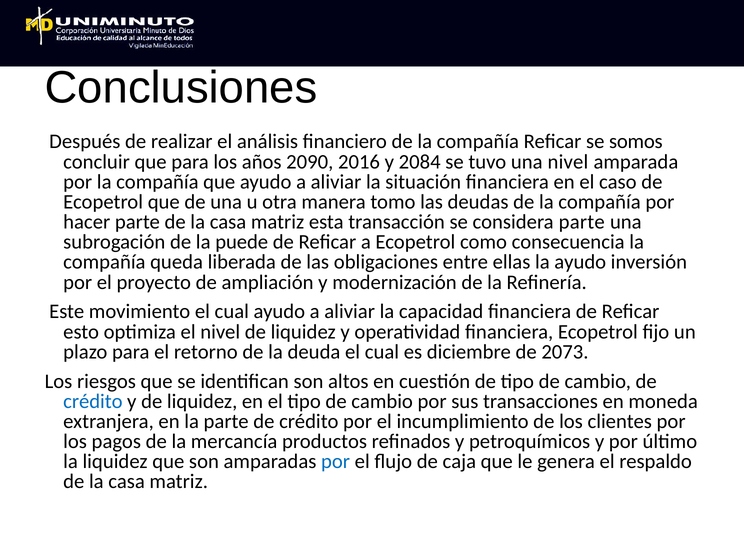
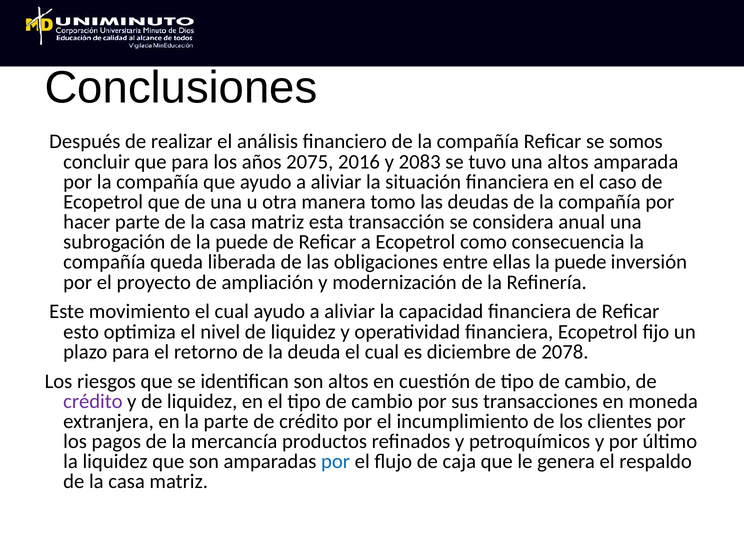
2090: 2090 -> 2075
2084: 2084 -> 2083
una nivel: nivel -> altos
considera parte: parte -> anual
ellas la ayudo: ayudo -> puede
2073: 2073 -> 2078
crédito at (93, 401) colour: blue -> purple
